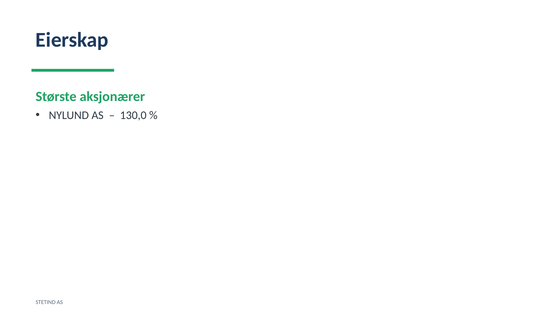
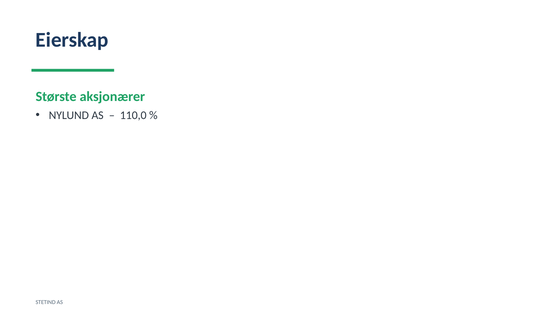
130,0: 130,0 -> 110,0
